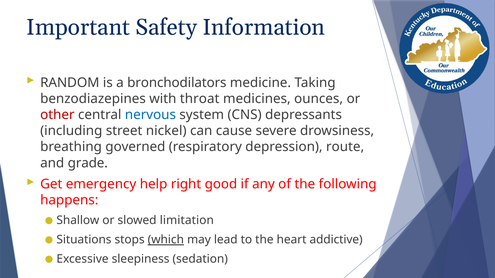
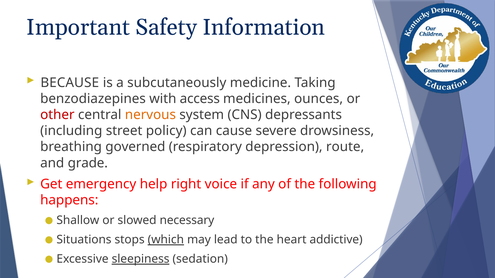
RANDOM: RANDOM -> BECAUSE
bronchodilators: bronchodilators -> subcutaneously
throat: throat -> access
nervous colour: blue -> orange
nickel: nickel -> policy
good: good -> voice
limitation: limitation -> necessary
sleepiness underline: none -> present
